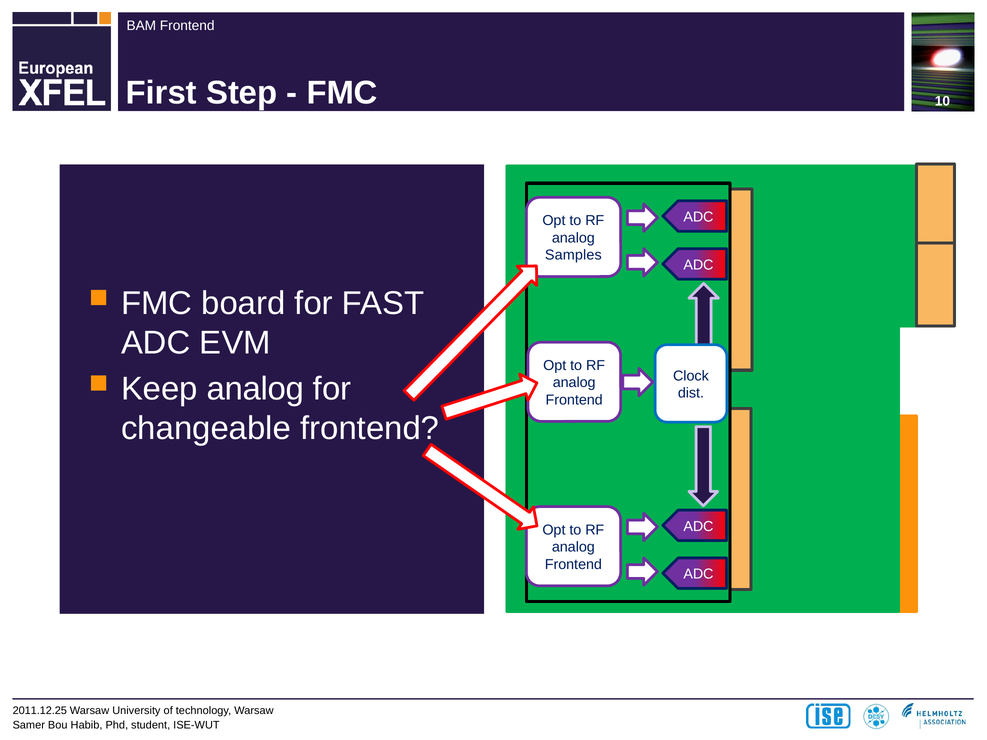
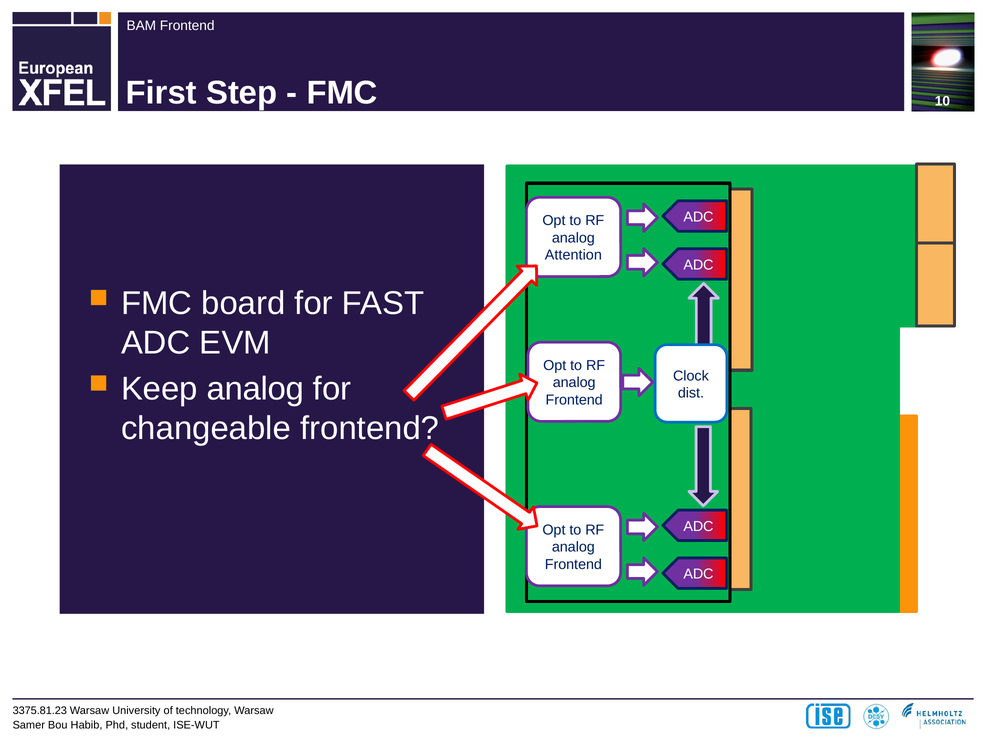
Samples: Samples -> Attention
2011.12.25: 2011.12.25 -> 3375.81.23
